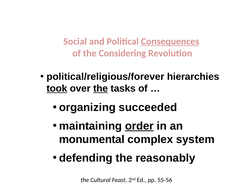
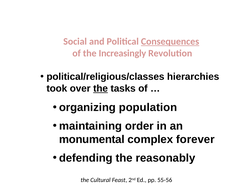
Considering: Considering -> Increasingly
political/religious/forever: political/religious/forever -> political/religious/classes
took underline: present -> none
succeeded: succeeded -> population
order underline: present -> none
system: system -> forever
